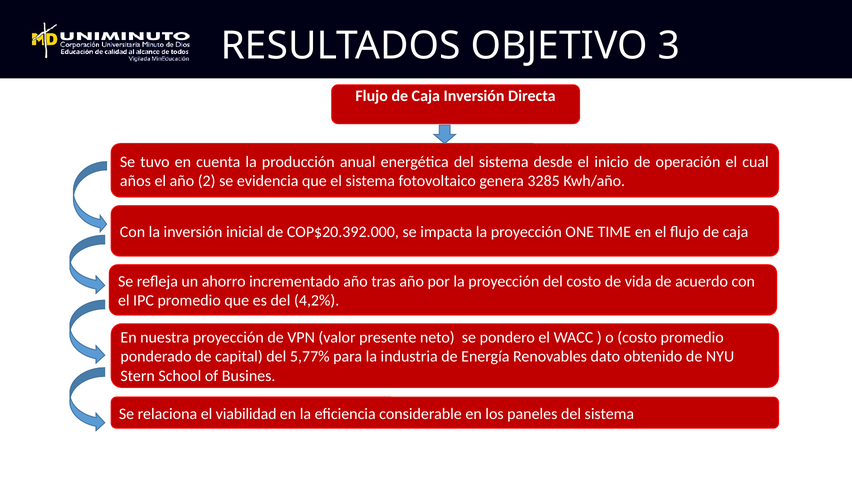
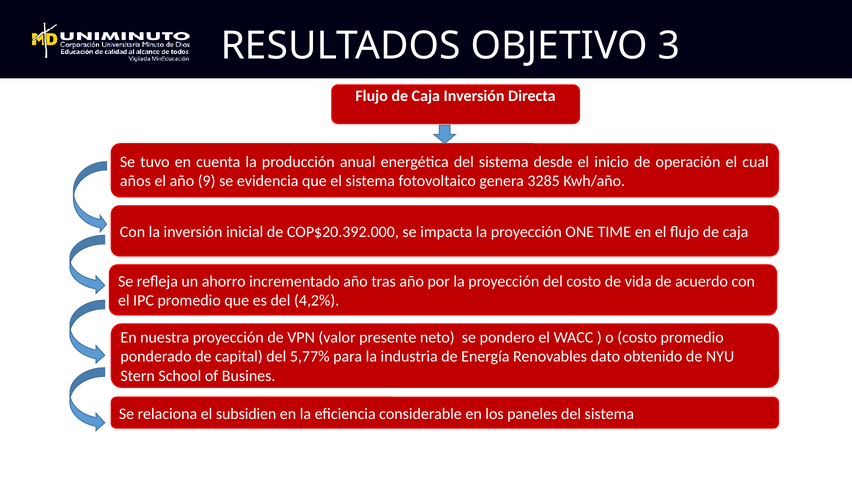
2: 2 -> 9
viabilidad: viabilidad -> subsidien
